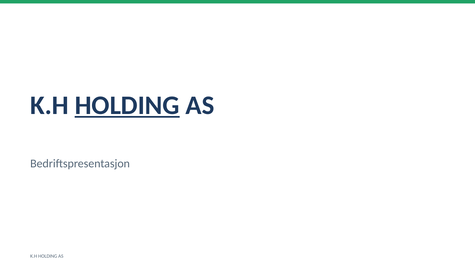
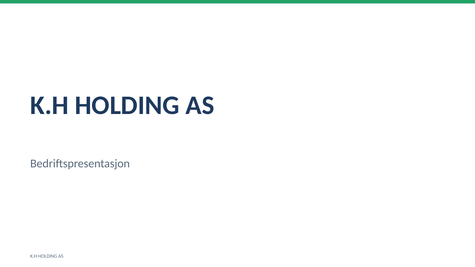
HOLDING at (127, 105) underline: present -> none
